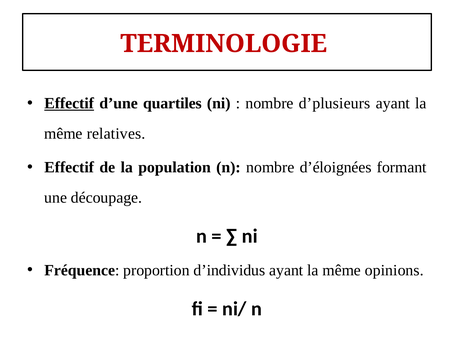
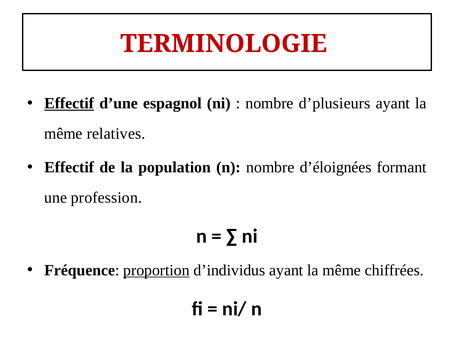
quartiles: quartiles -> espagnol
découpage: découpage -> profession
proportion underline: none -> present
opinions: opinions -> chiffrées
